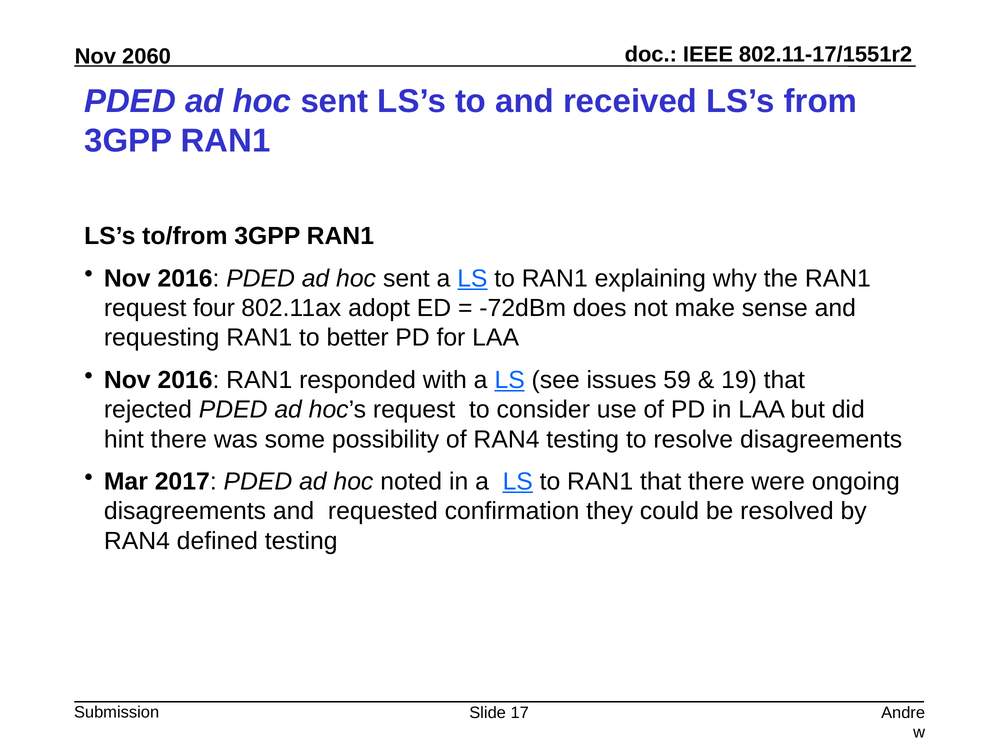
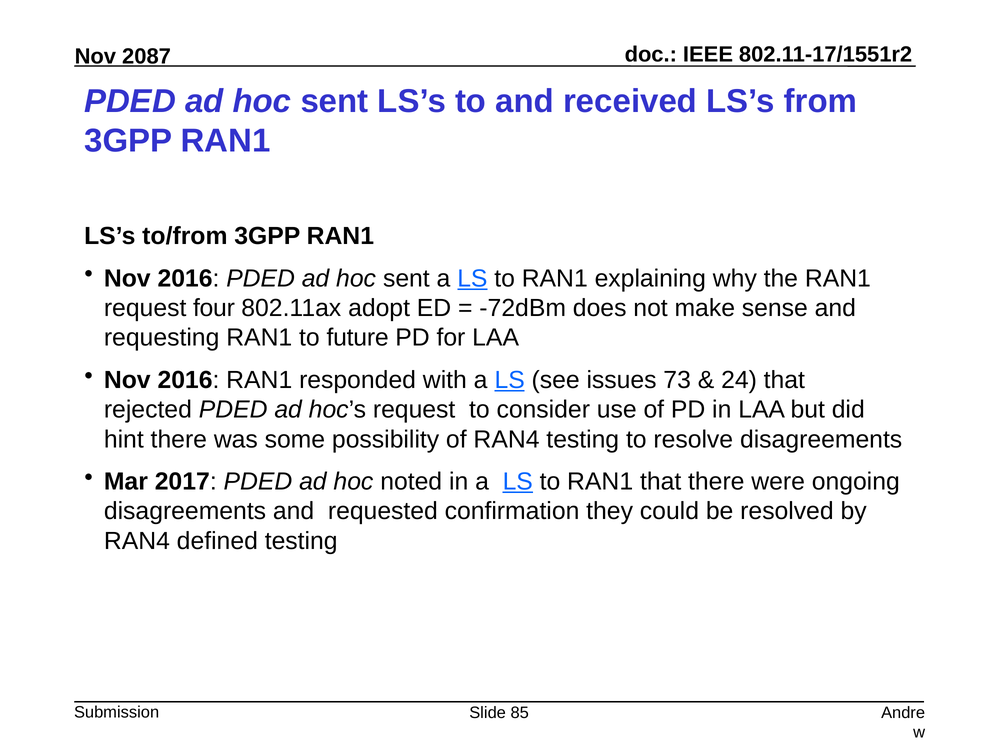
2060: 2060 -> 2087
better: better -> future
59: 59 -> 73
19: 19 -> 24
17: 17 -> 85
